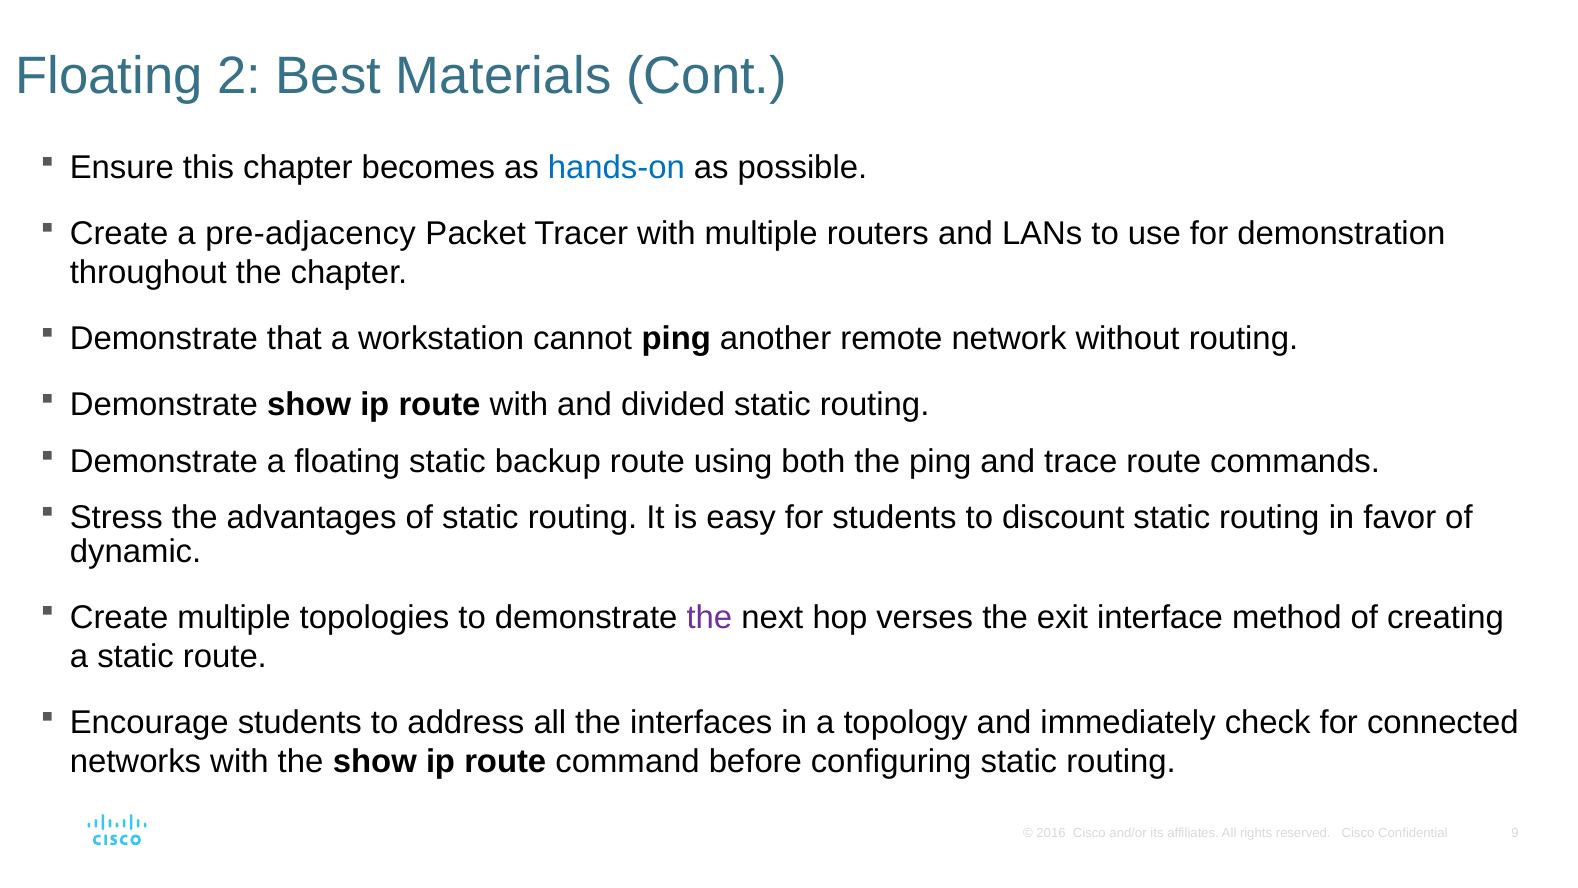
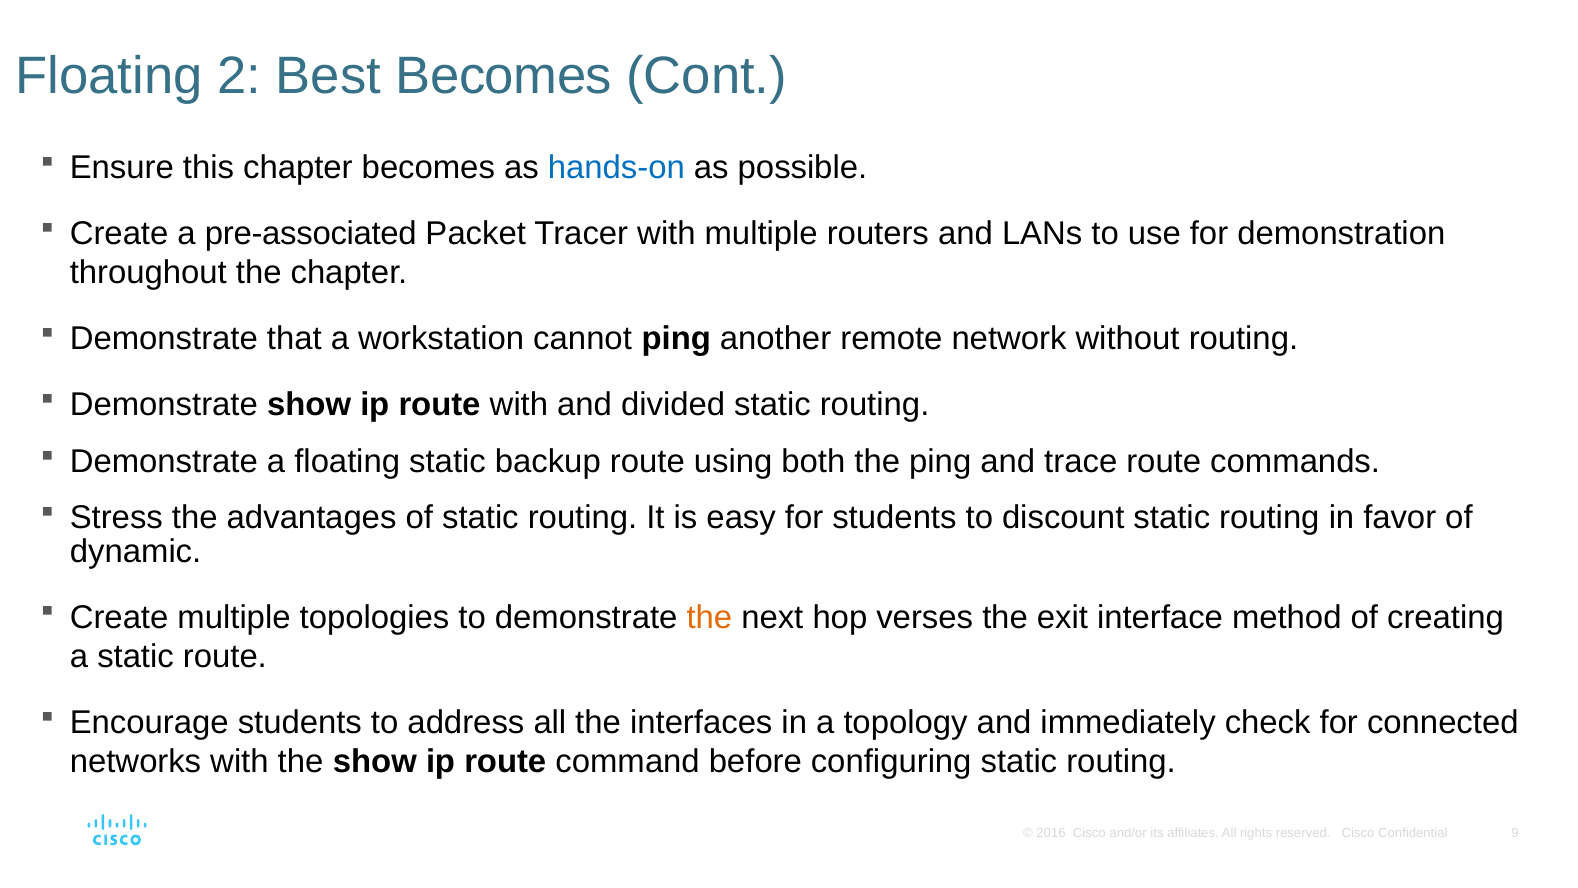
Best Materials: Materials -> Becomes
pre-adjacency: pre-adjacency -> pre-associated
the at (709, 617) colour: purple -> orange
